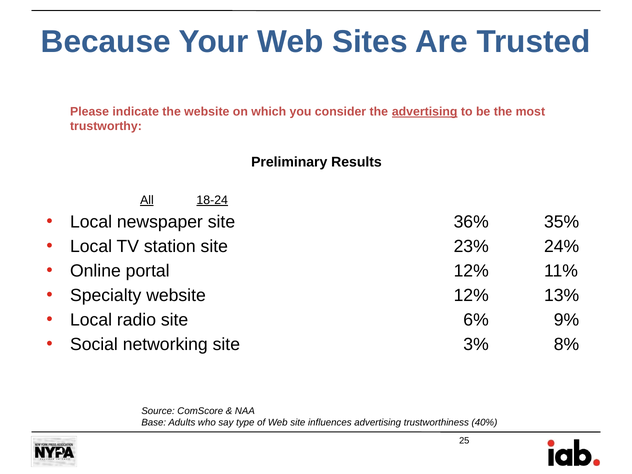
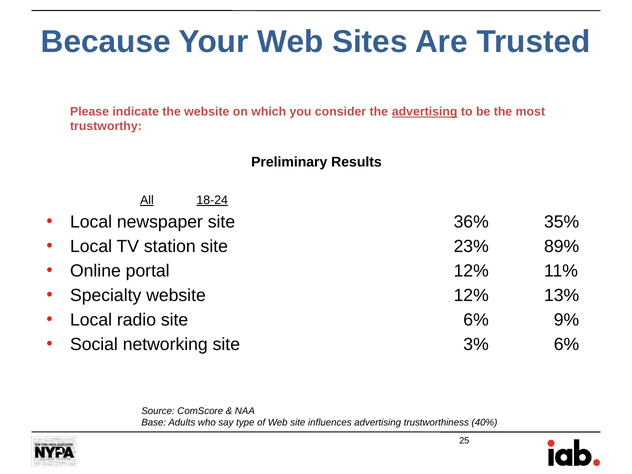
24%: 24% -> 89%
3% 8%: 8% -> 6%
